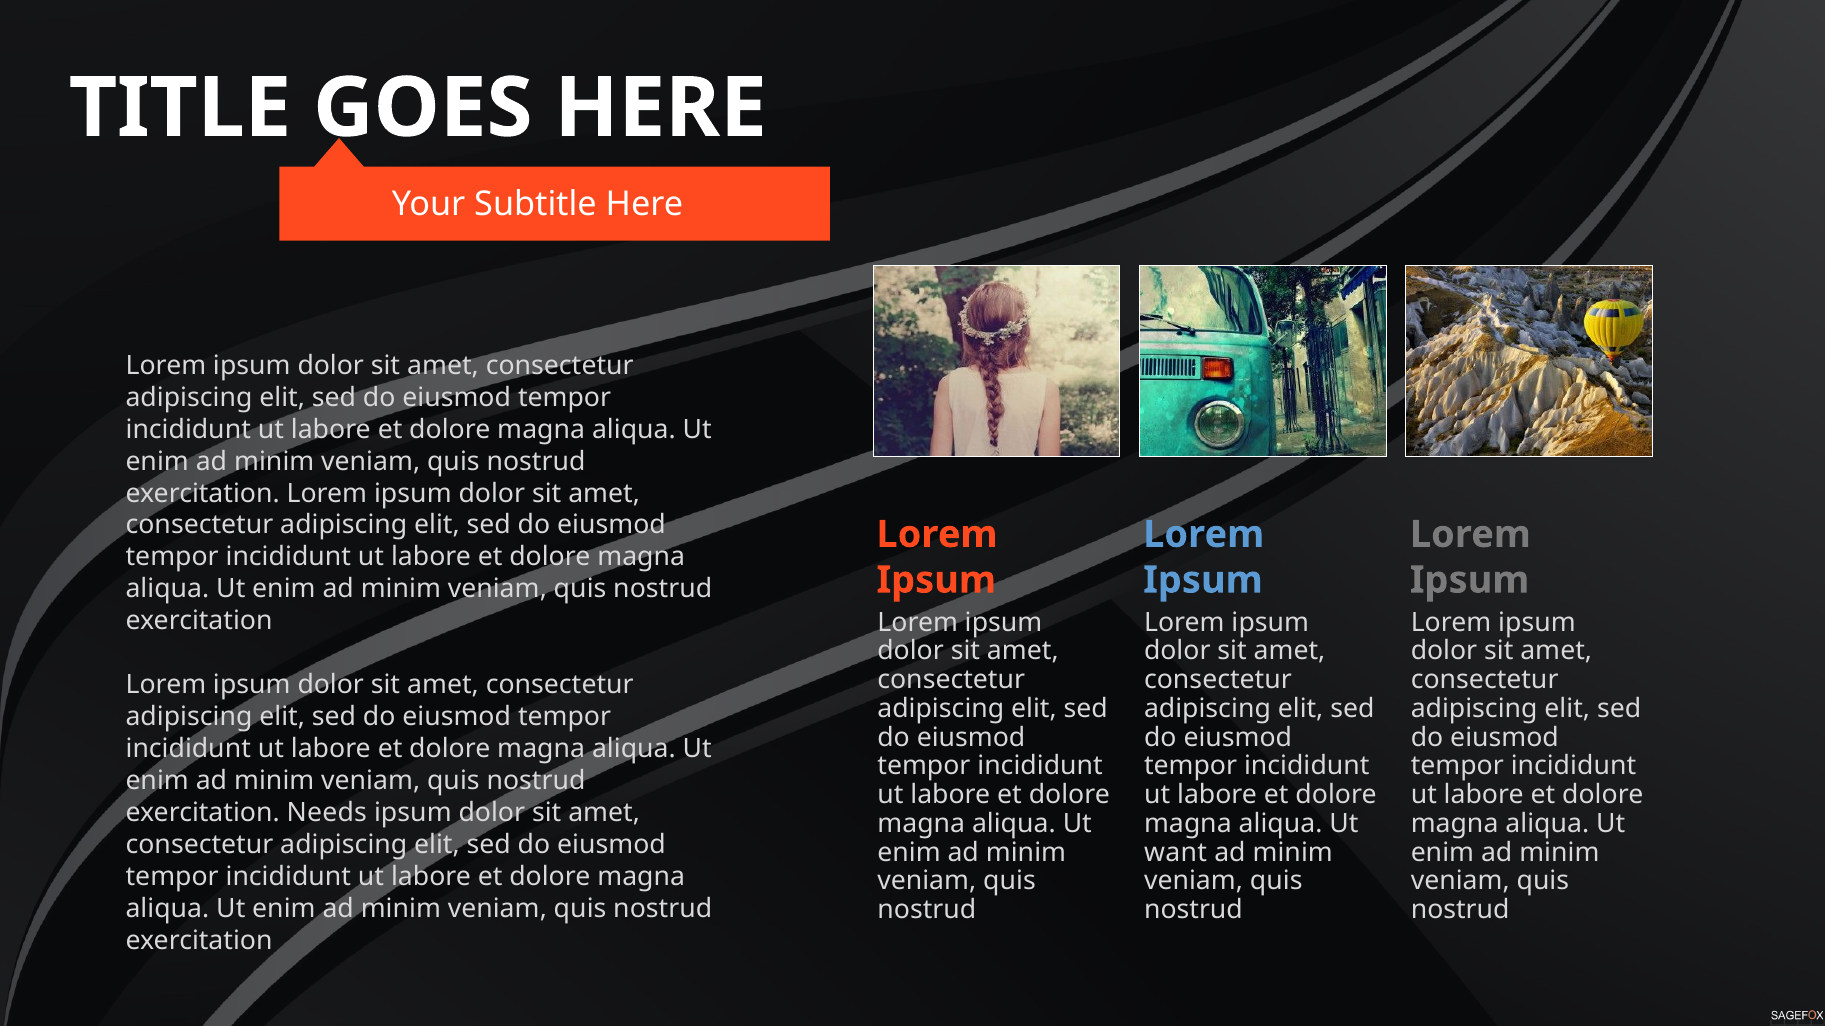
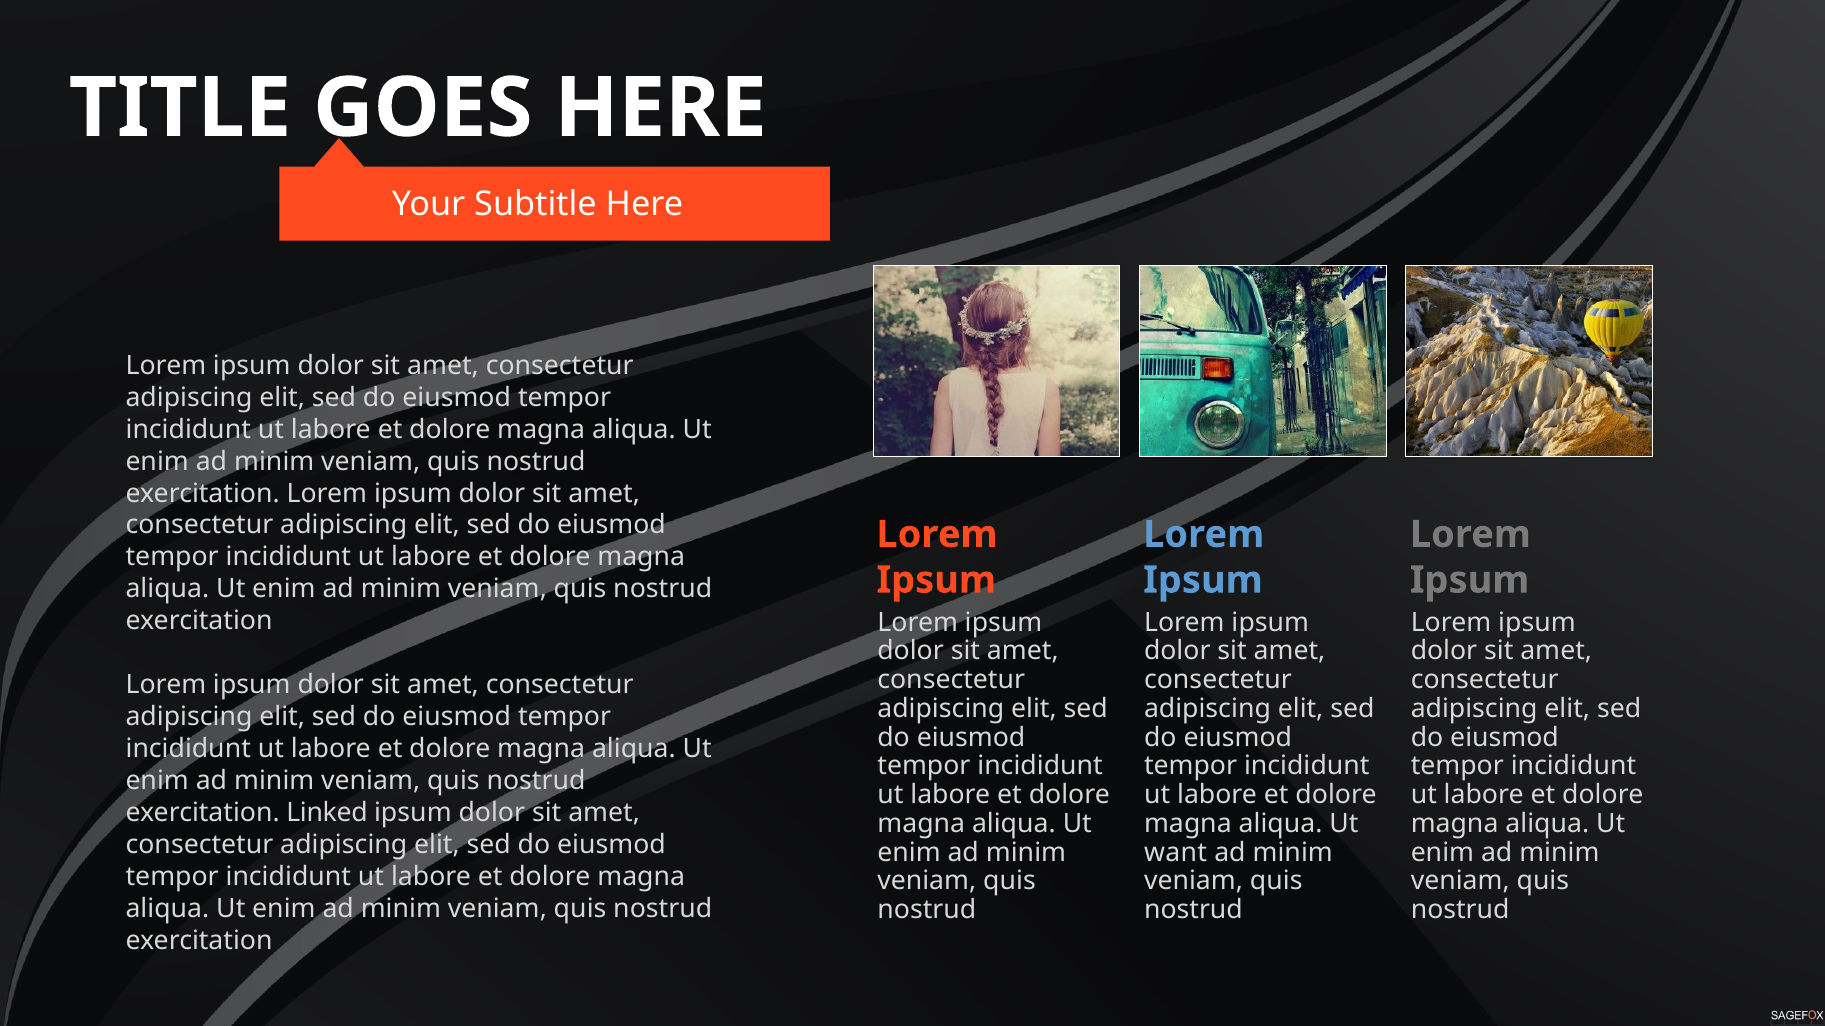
Needs: Needs -> Linked
